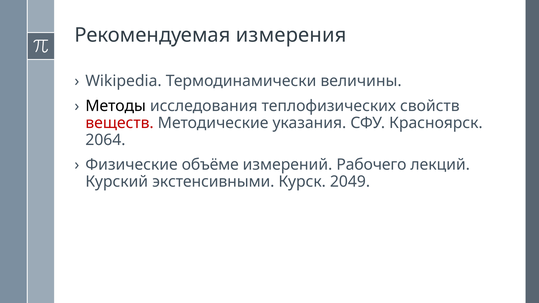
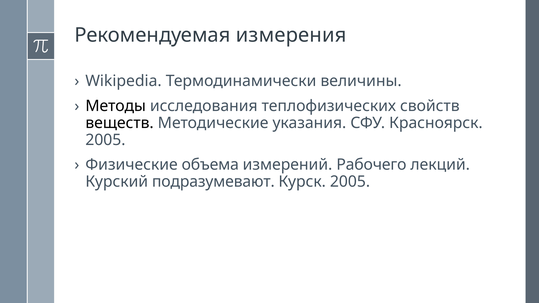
веществ colour: red -> black
2064 at (105, 140): 2064 -> 2005
объёме: объёме -> объема
экстенсивными: экстенсивными -> подразумевают
Курск 2049: 2049 -> 2005
